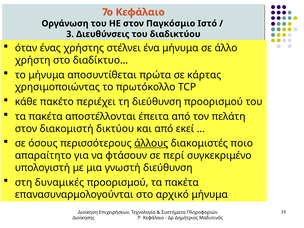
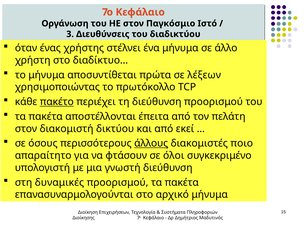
κάρτας: κάρτας -> λέξεων
πακέτο underline: none -> present
περί: περί -> όλοι
